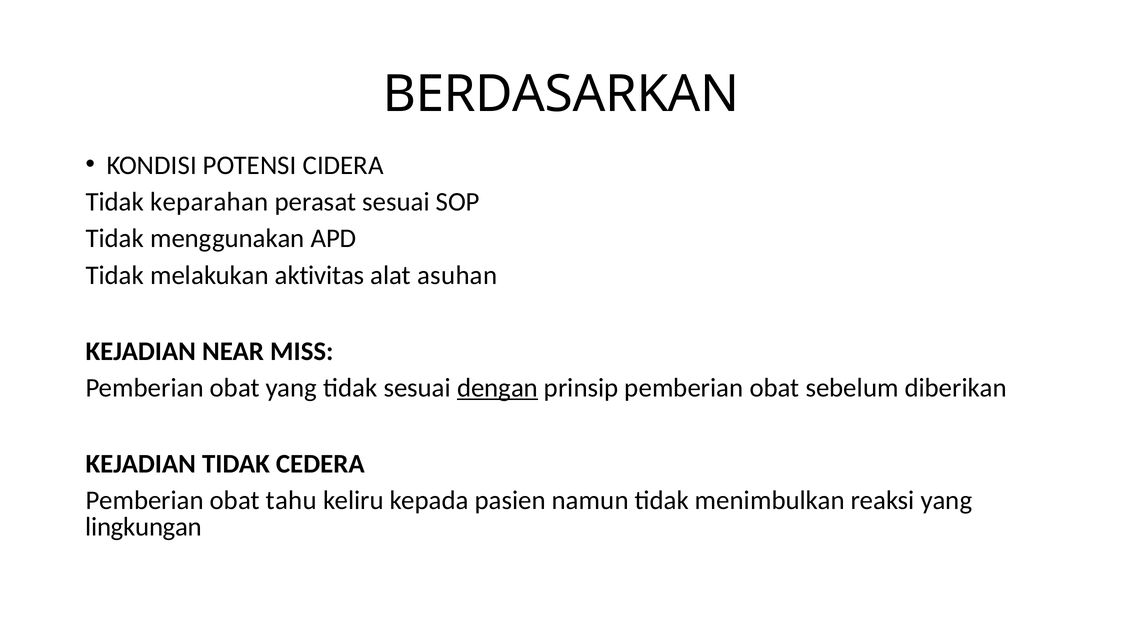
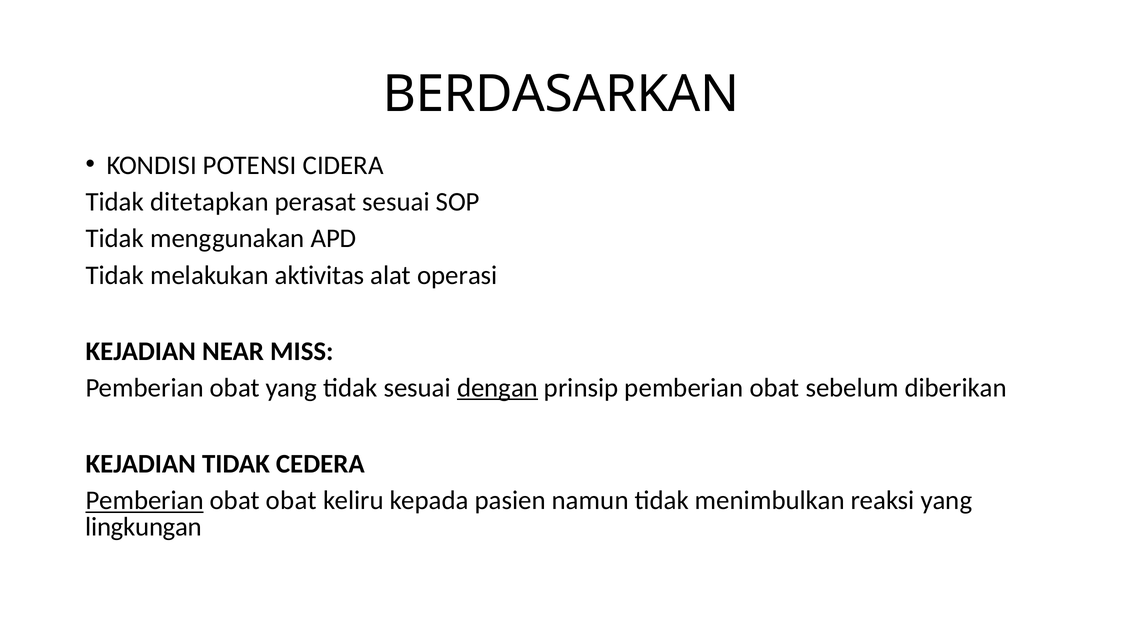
keparahan: keparahan -> ditetapkan
asuhan: asuhan -> operasi
Pemberian at (145, 501) underline: none -> present
obat tahu: tahu -> obat
